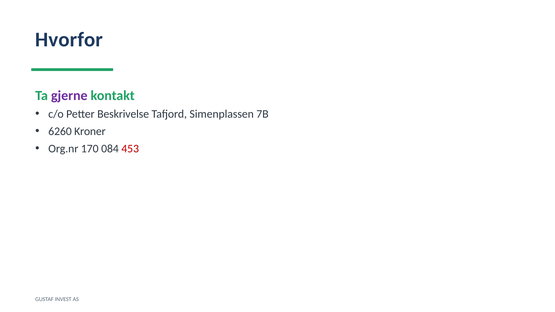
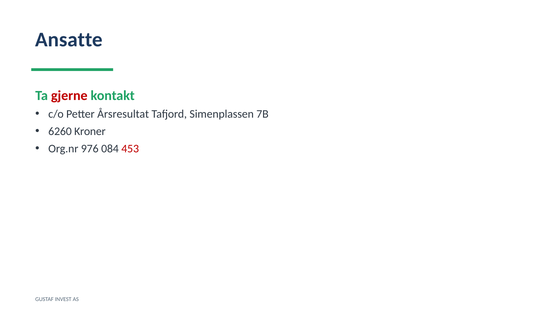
Hvorfor: Hvorfor -> Ansatte
gjerne colour: purple -> red
Beskrivelse: Beskrivelse -> Årsresultat
170: 170 -> 976
